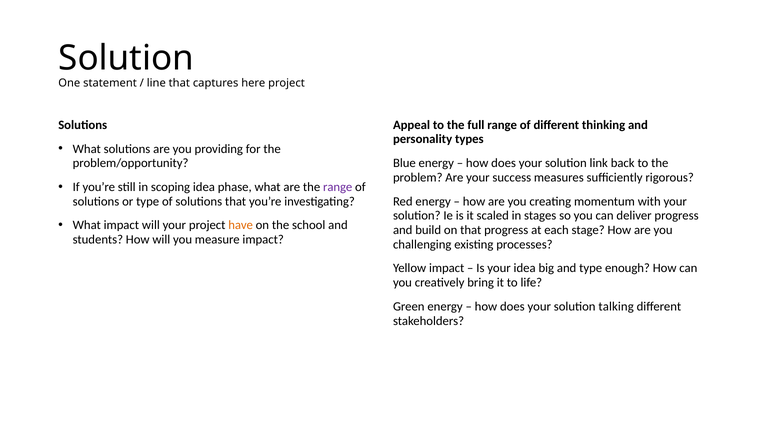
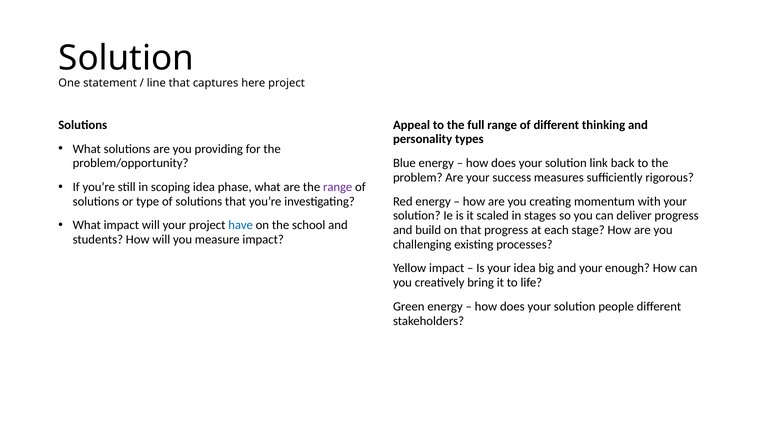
have colour: orange -> blue
and type: type -> your
talking: talking -> people
